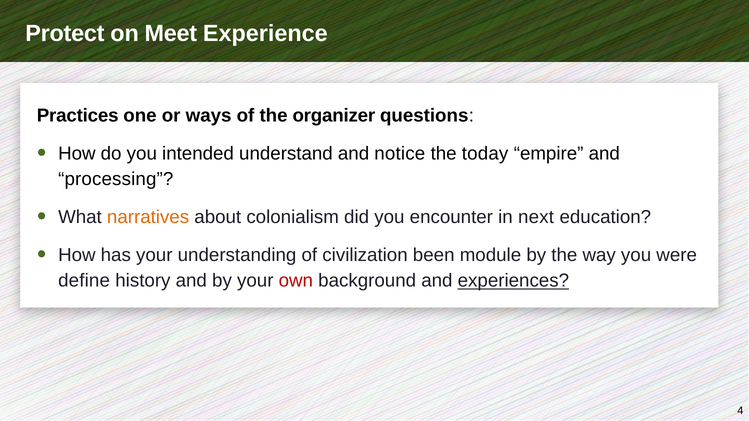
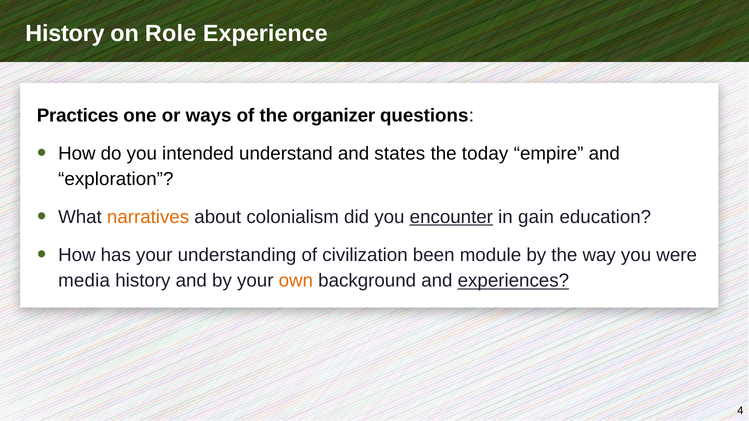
Protect at (65, 33): Protect -> History
Meet: Meet -> Role
notice: notice -> states
processing: processing -> exploration
encounter underline: none -> present
next: next -> gain
define: define -> media
own colour: red -> orange
